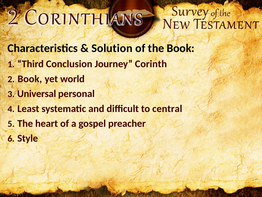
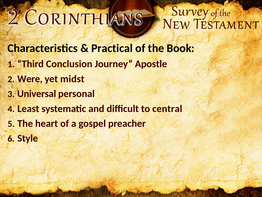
Solution: Solution -> Practical
Corinth: Corinth -> Apostle
Book at (30, 79): Book -> Were
world: world -> midst
